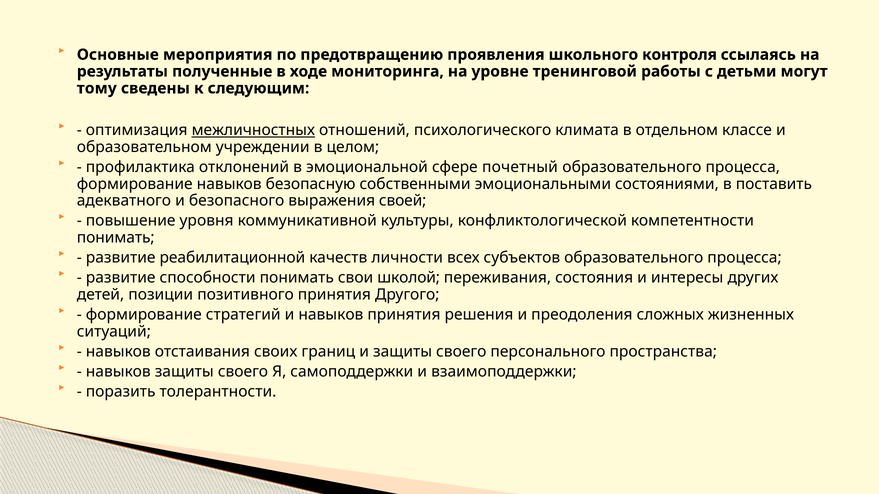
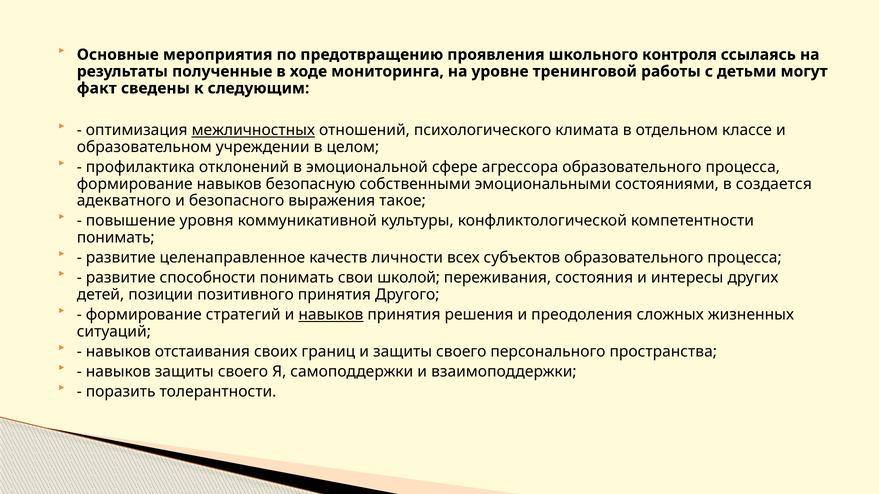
тому: тому -> факт
почетный: почетный -> агрессора
поставить: поставить -> создается
своей: своей -> такое
реабилитационной: реабилитационной -> целенаправленное
навыков at (331, 315) underline: none -> present
